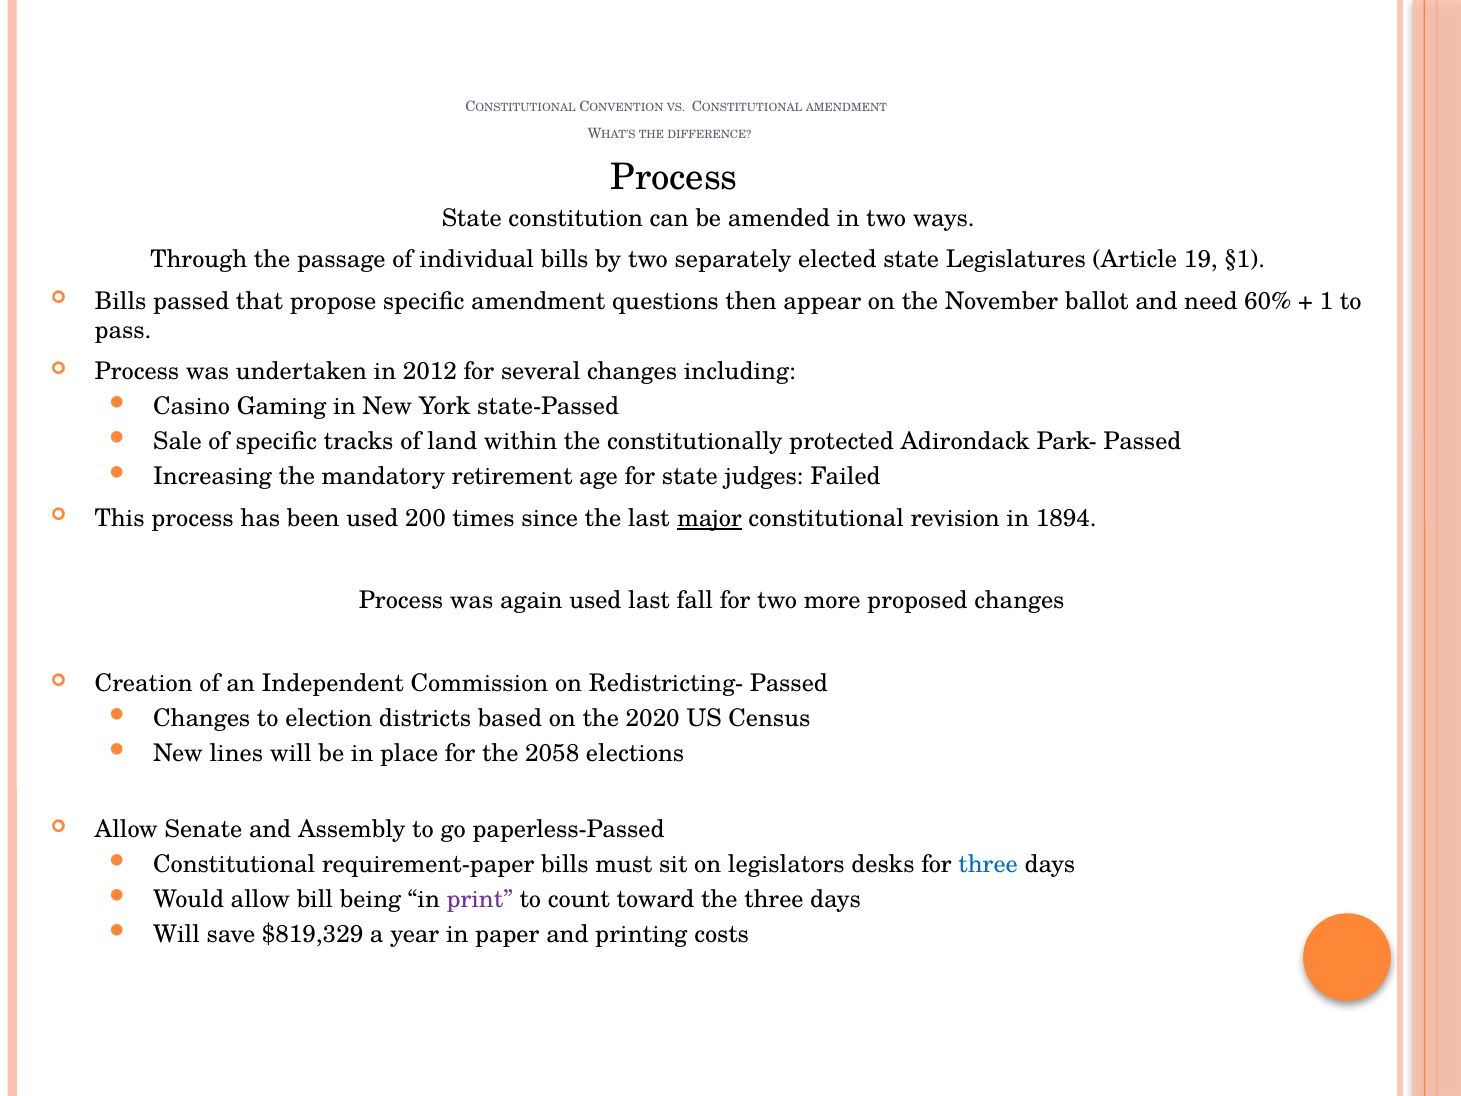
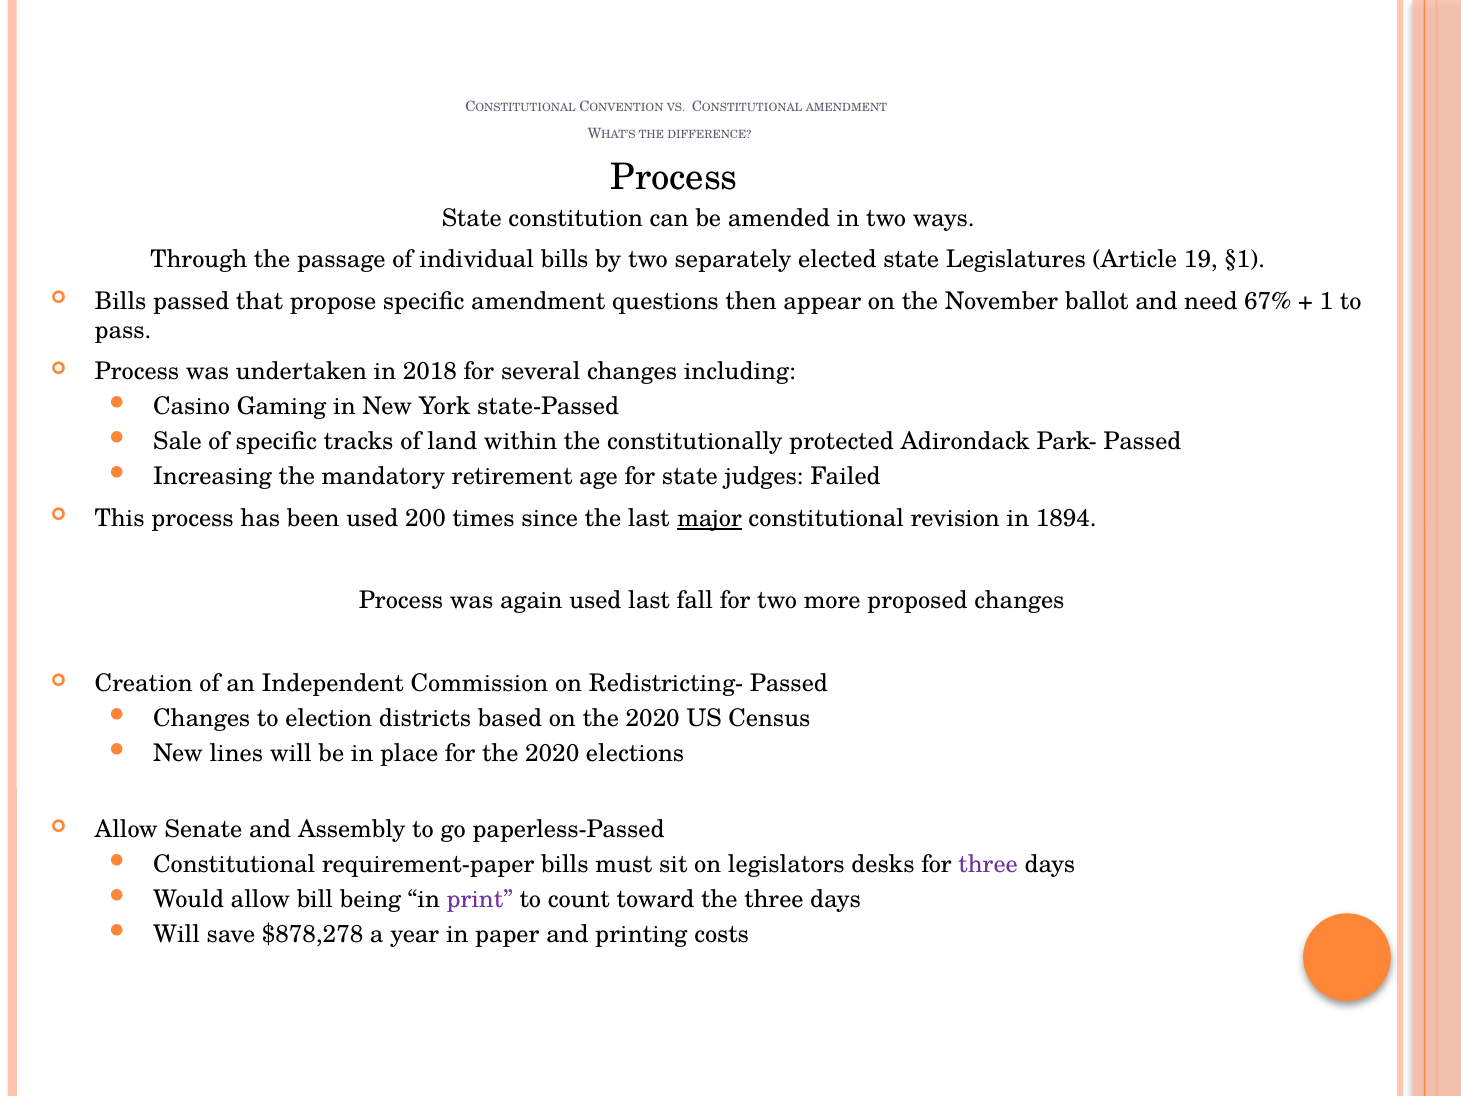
60%: 60% -> 67%
2012: 2012 -> 2018
for the 2058: 2058 -> 2020
three at (988, 865) colour: blue -> purple
$819,329: $819,329 -> $878,278
